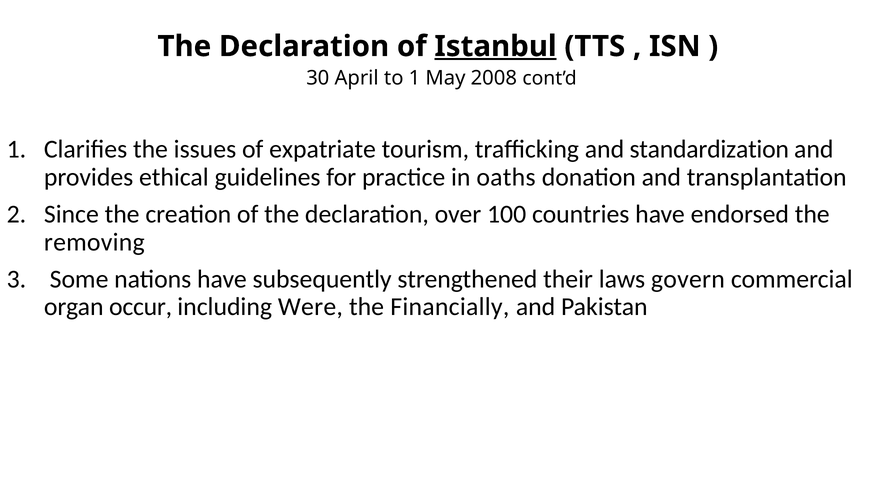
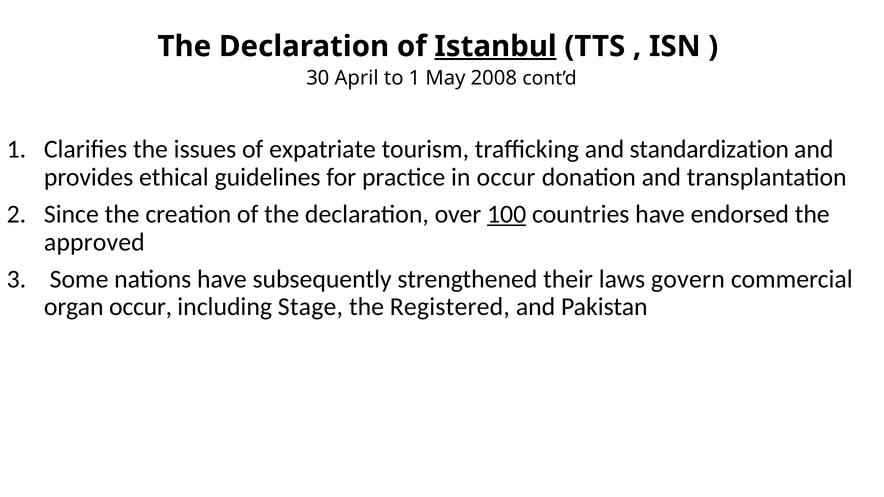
in oaths: oaths -> occur
100 underline: none -> present
removing: removing -> approved
Were: Were -> Stage
Financially: Financially -> Registered
